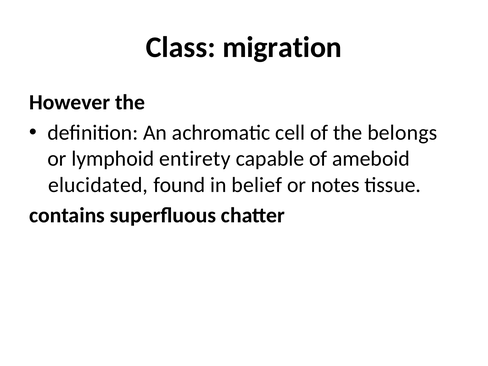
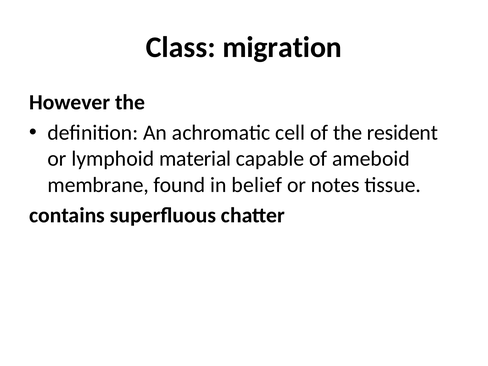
belongs: belongs -> resident
entirety: entirety -> material
elucidated: elucidated -> membrane
